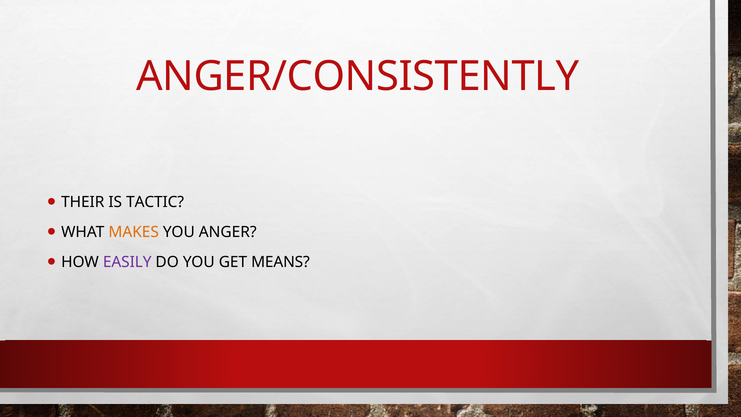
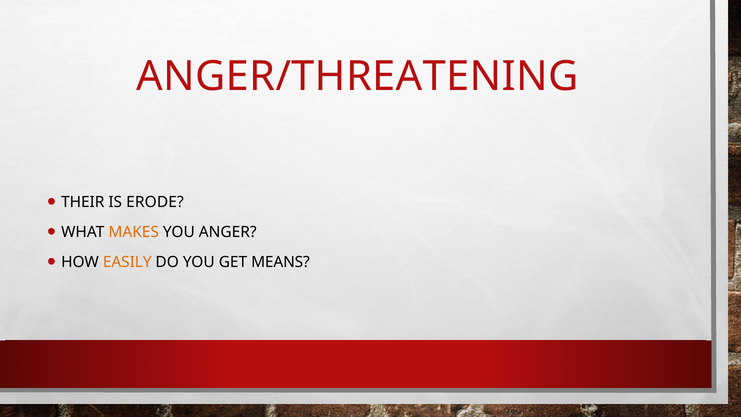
ANGER/CONSISTENTLY: ANGER/CONSISTENTLY -> ANGER/THREATENING
TACTIC: TACTIC -> ERODE
EASILY colour: purple -> orange
